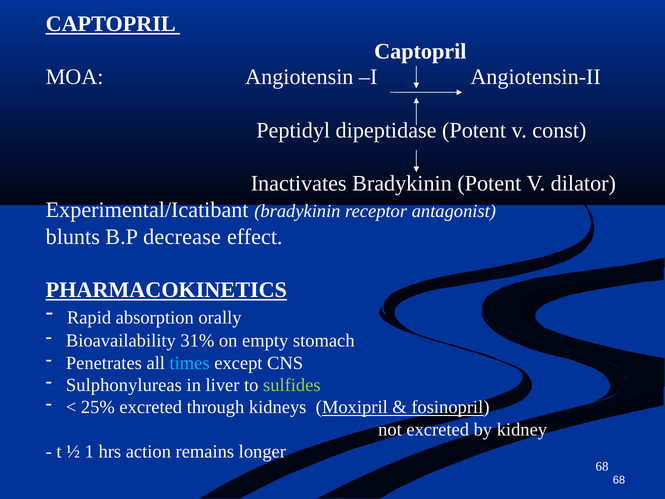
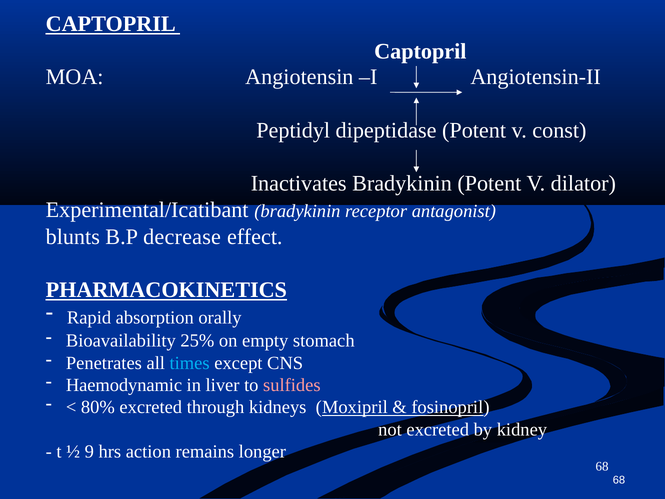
31%: 31% -> 25%
Sulphonylureas: Sulphonylureas -> Haemodynamic
sulfides colour: light green -> pink
25%: 25% -> 80%
1: 1 -> 9
